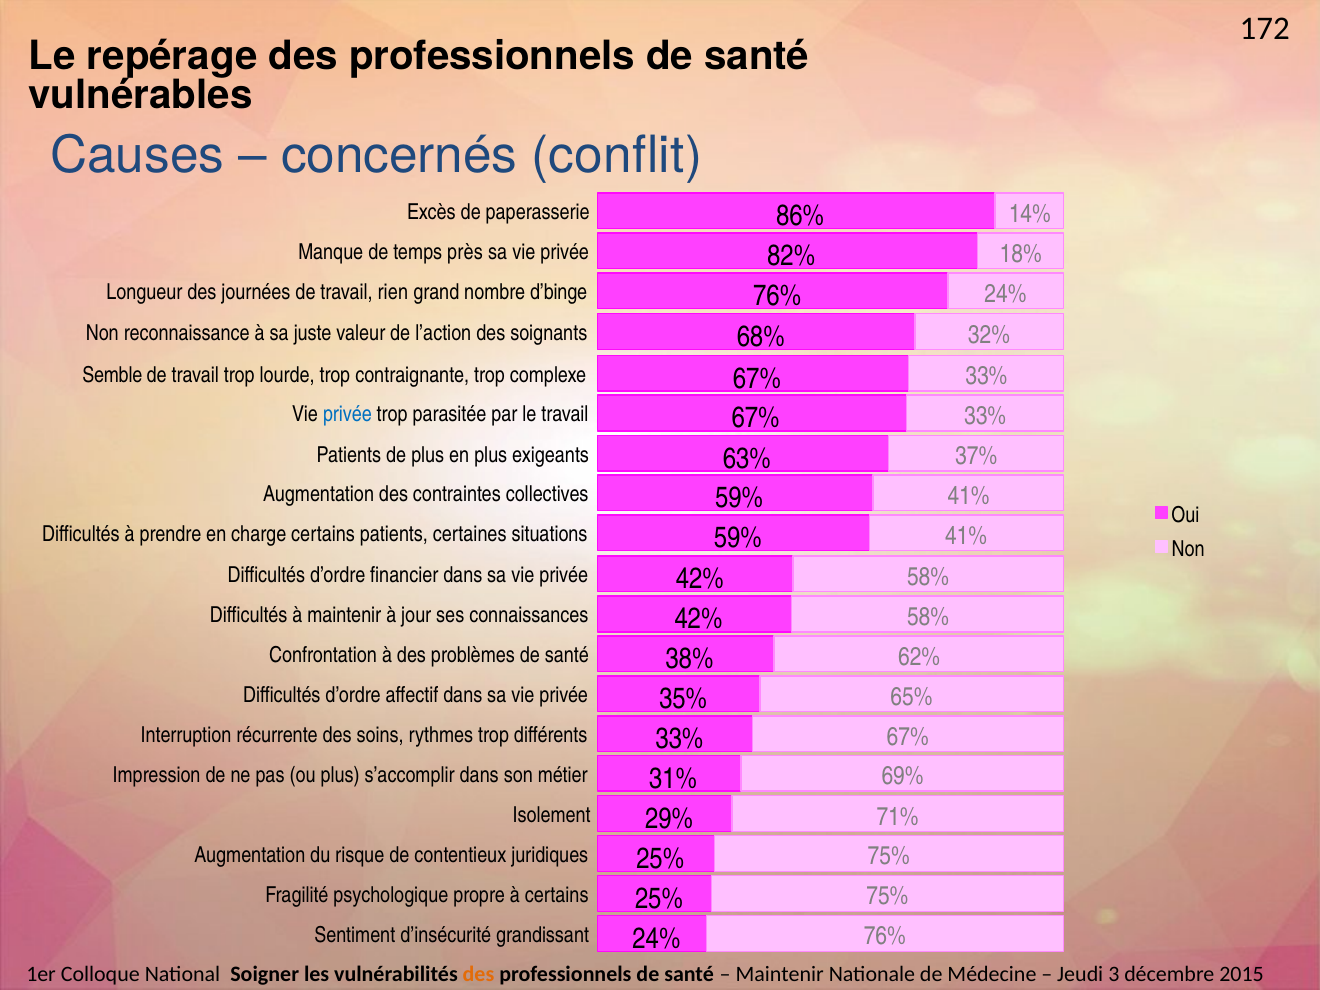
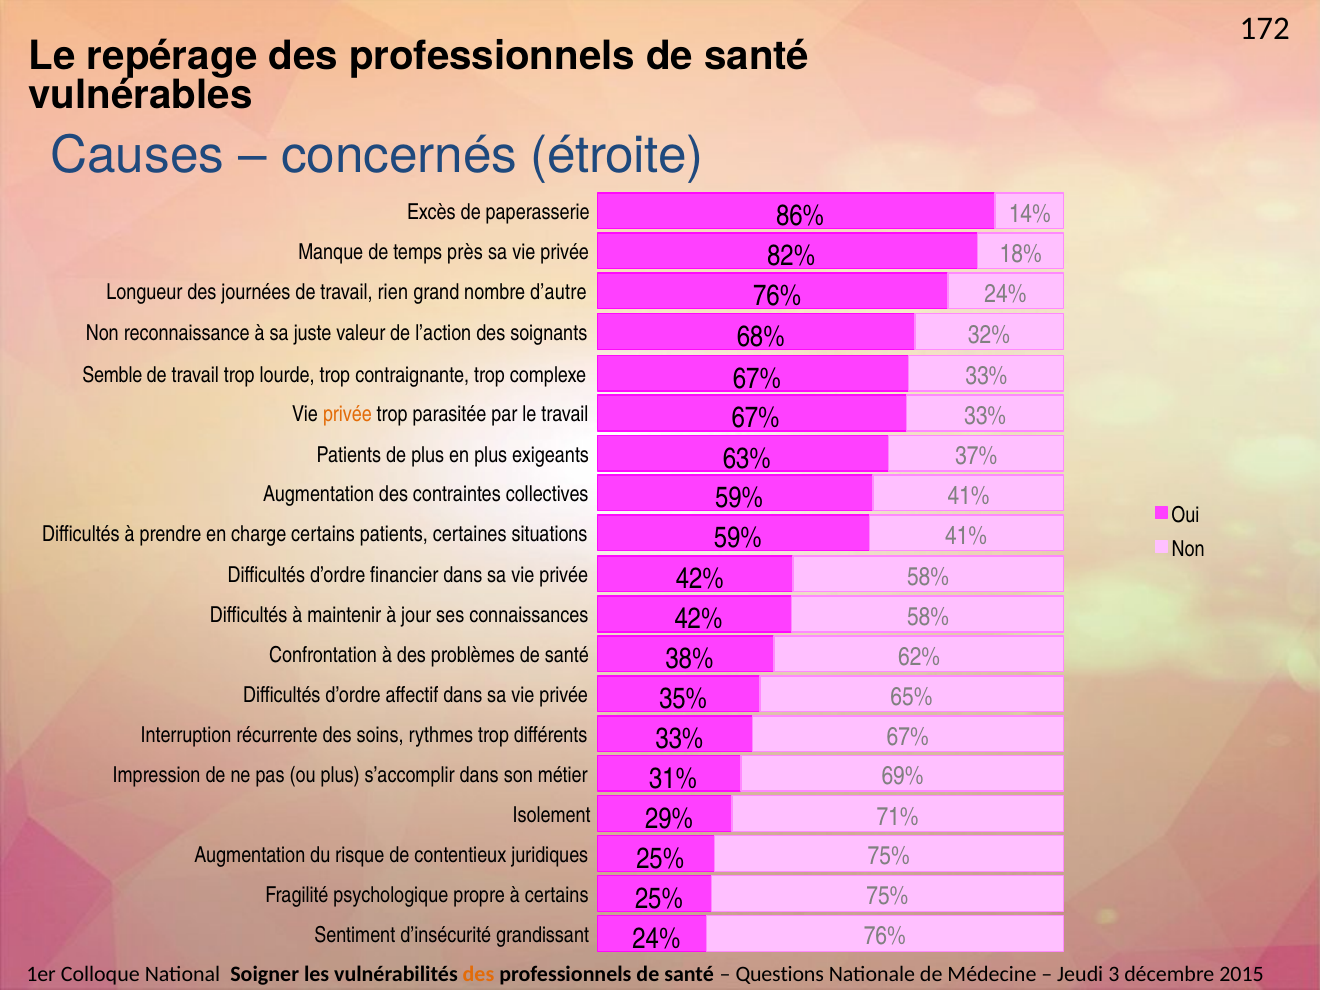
conflit: conflit -> étroite
d’binge: d’binge -> d’autre
privée at (347, 415) colour: blue -> orange
Maintenir at (780, 974): Maintenir -> Questions
